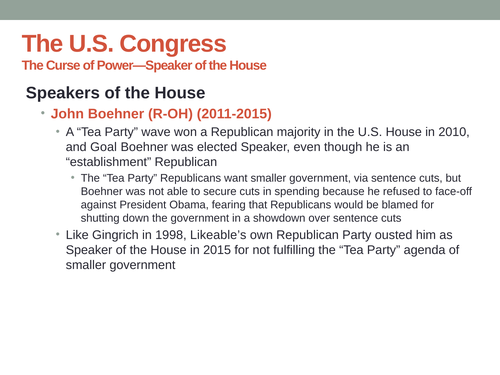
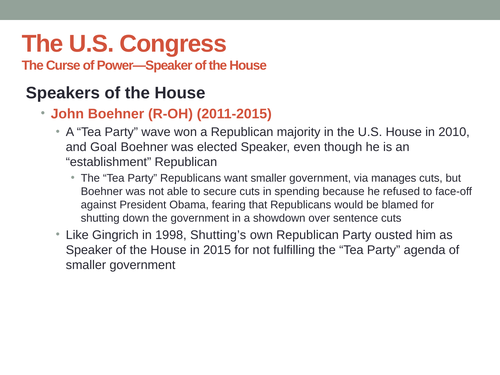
via sentence: sentence -> manages
Likeable’s: Likeable’s -> Shutting’s
